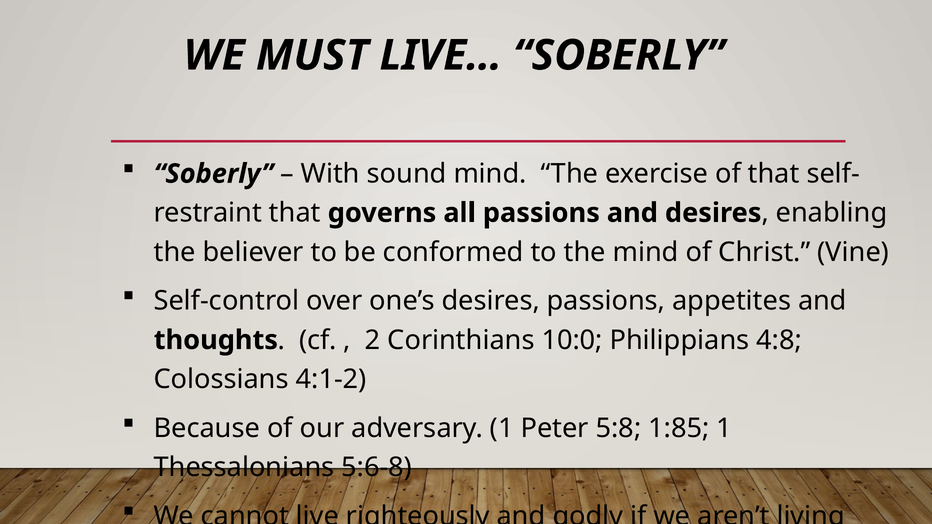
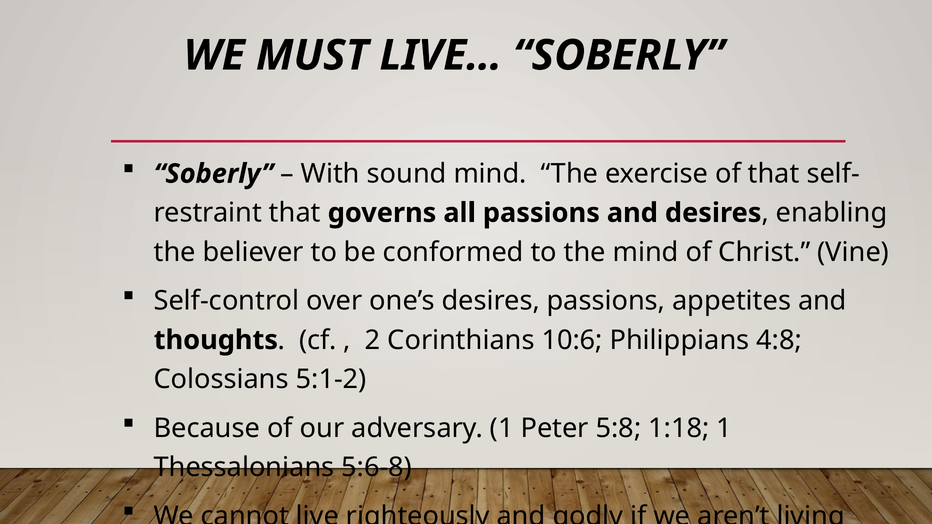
10:0: 10:0 -> 10:6
4:1-2: 4:1-2 -> 5:1-2
1:85: 1:85 -> 1:18
